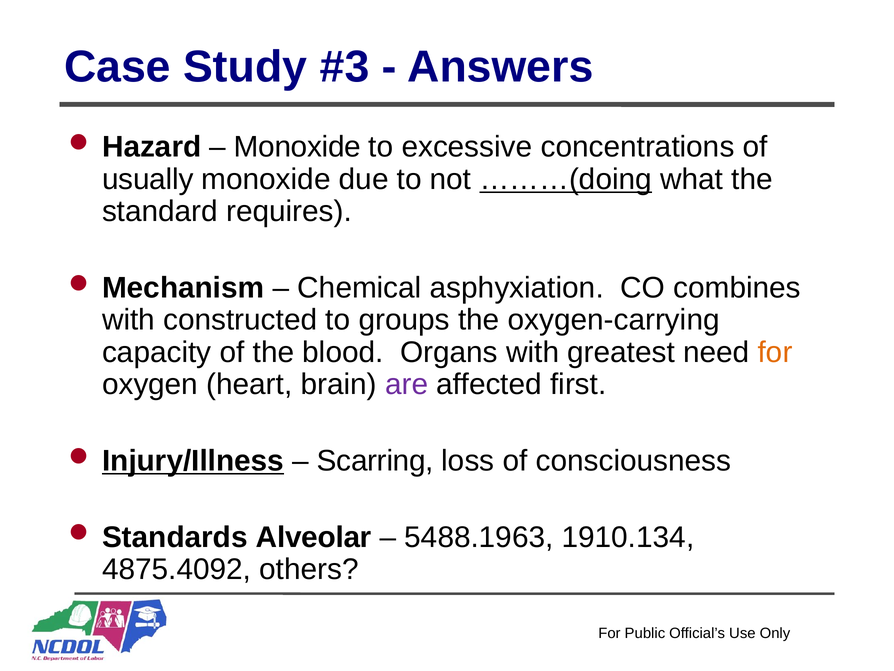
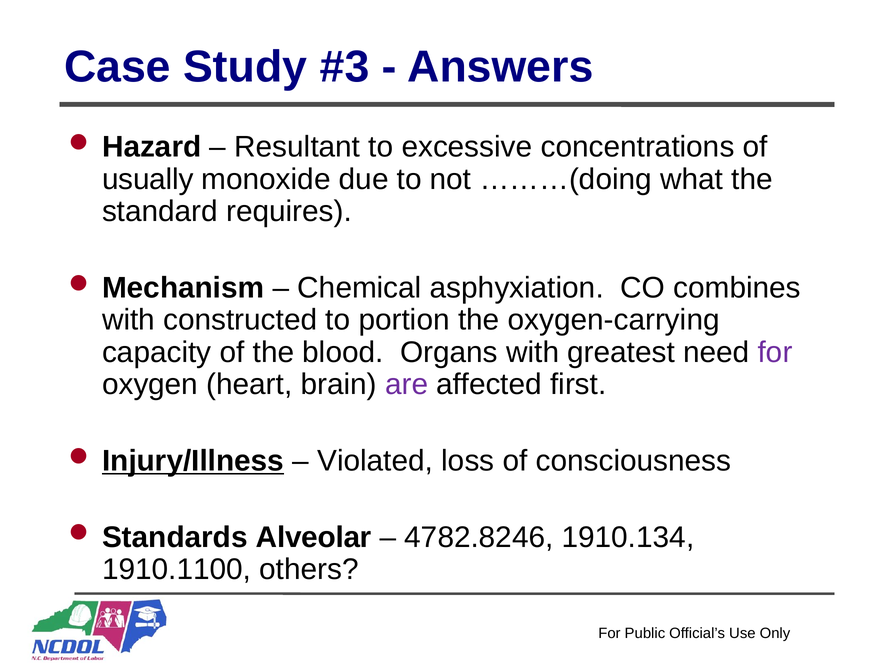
Monoxide at (297, 147): Monoxide -> Resultant
………(doing underline: present -> none
groups: groups -> portion
for at (775, 352) colour: orange -> purple
Scarring: Scarring -> Violated
5488.1963: 5488.1963 -> 4782.8246
4875.4092: 4875.4092 -> 1910.1100
